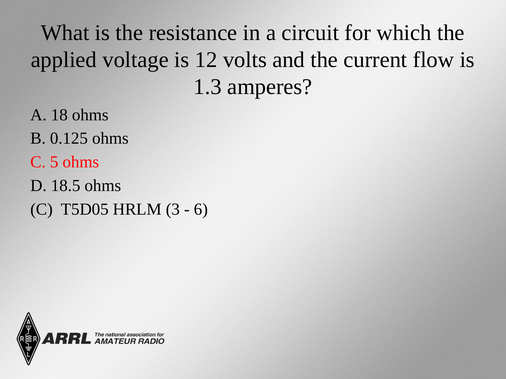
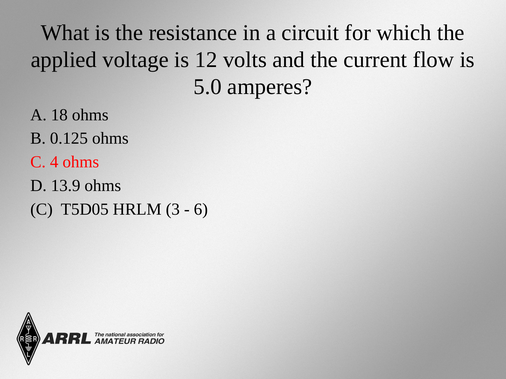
1.3: 1.3 -> 5.0
5: 5 -> 4
18.5: 18.5 -> 13.9
